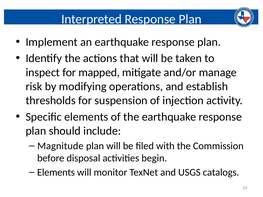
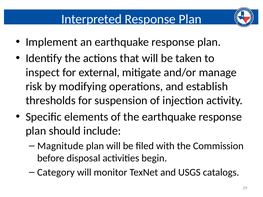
mapped: mapped -> external
Elements at (56, 173): Elements -> Category
